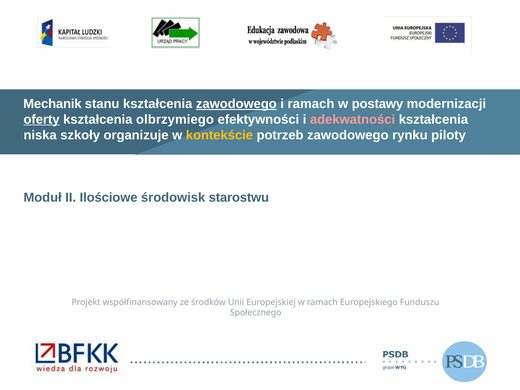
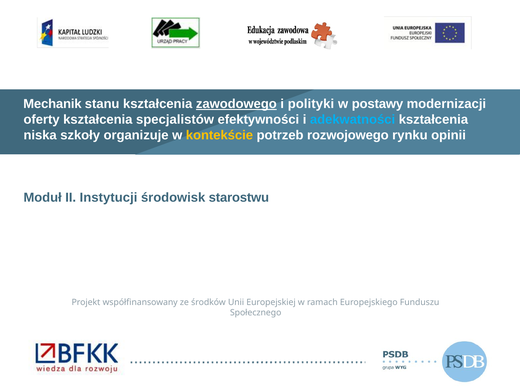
i ramach: ramach -> polityki
oferty underline: present -> none
olbrzymiego: olbrzymiego -> specjalistów
adekwatności colour: pink -> light blue
potrzeb zawodowego: zawodowego -> rozwojowego
piloty: piloty -> opinii
Ilościowe: Ilościowe -> Instytucji
